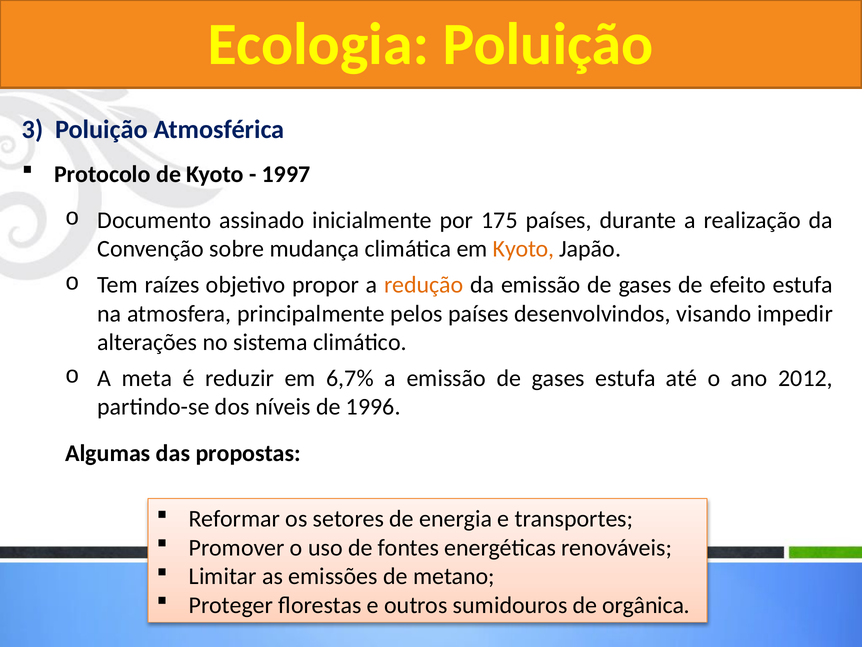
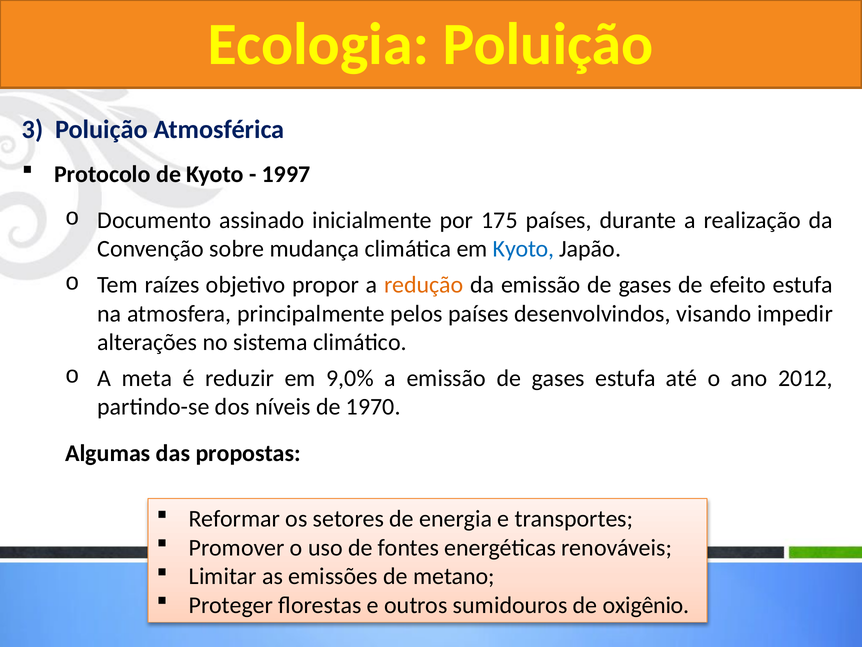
Kyoto at (524, 249) colour: orange -> blue
6,7%: 6,7% -> 9,0%
1996: 1996 -> 1970
orgânica: orgânica -> oxigênio
